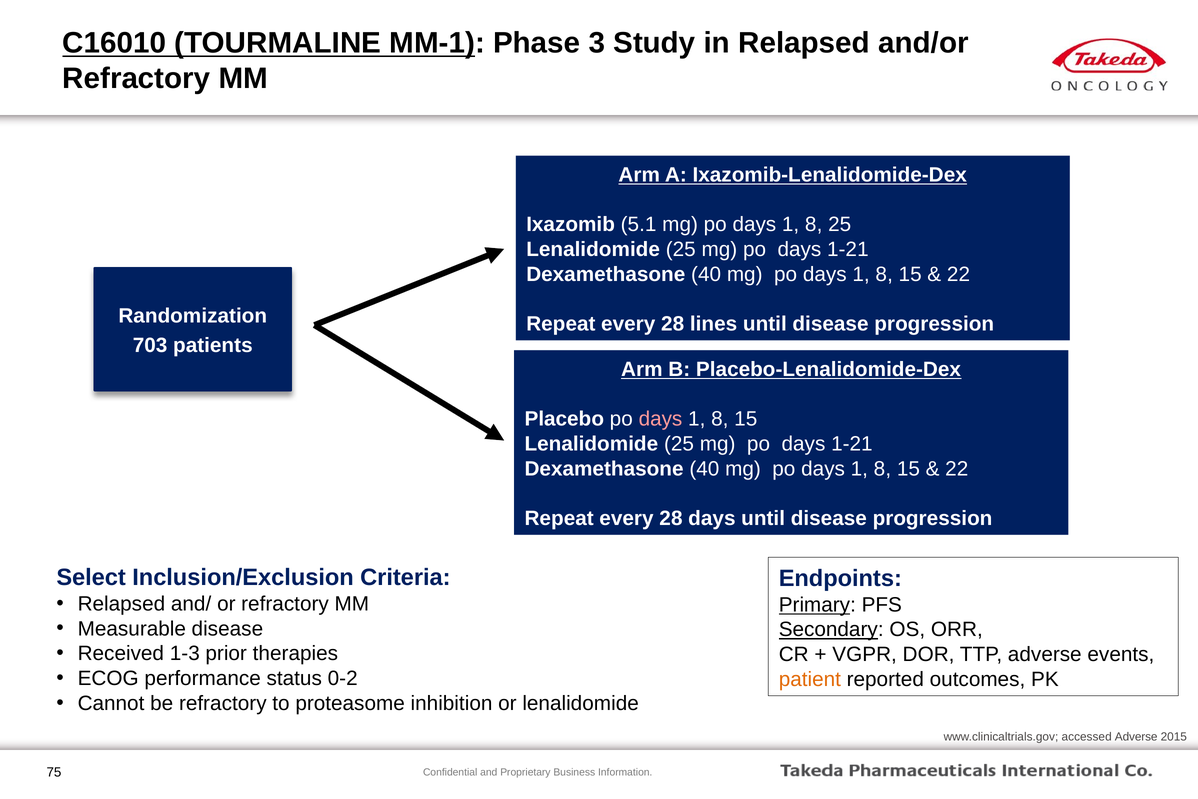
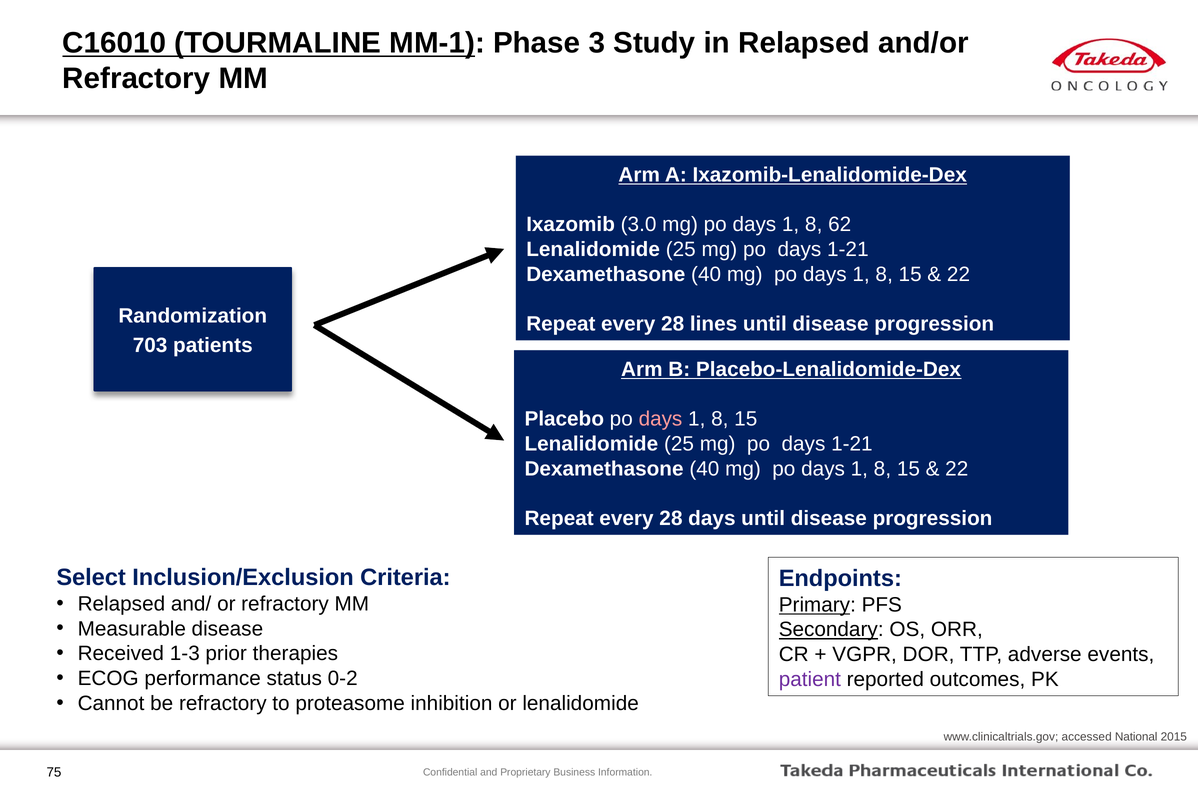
5.1: 5.1 -> 3.0
8 25: 25 -> 62
patient colour: orange -> purple
accessed Adverse: Adverse -> National
